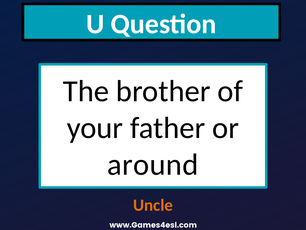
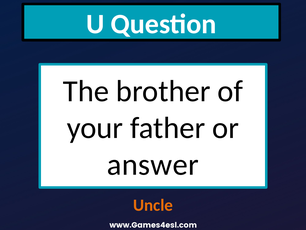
around: around -> answer
